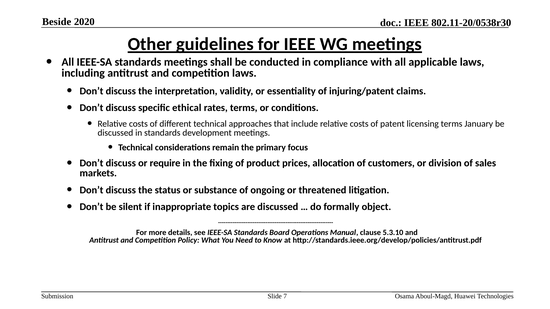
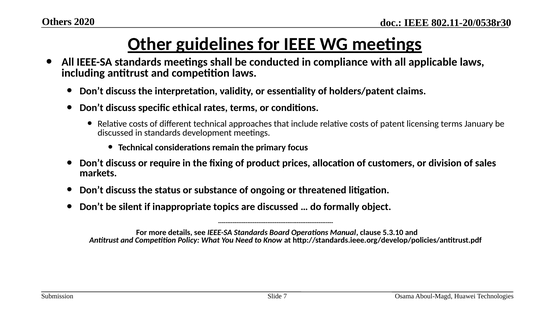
Beside: Beside -> Others
injuring/patent: injuring/patent -> holders/patent
